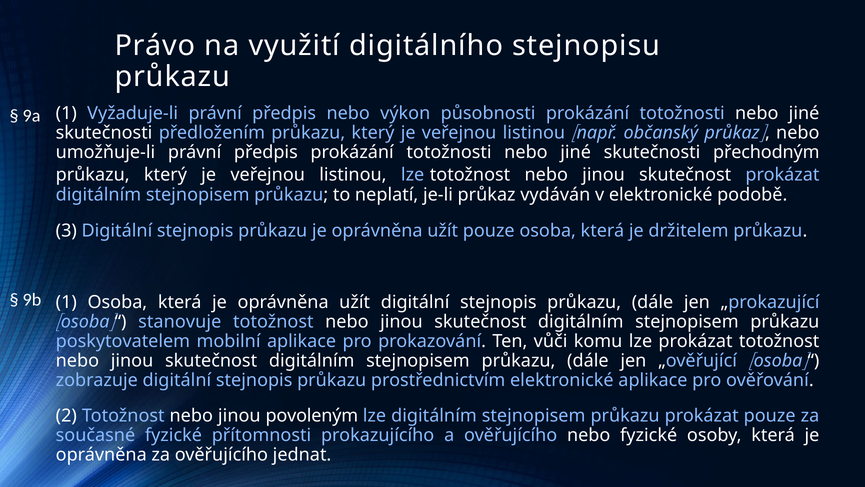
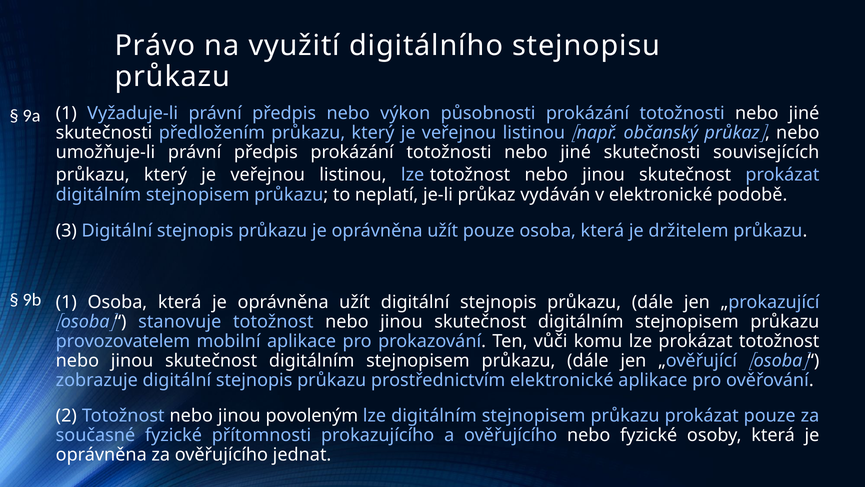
přechodným: přechodným -> souvisejících
poskytovatelem: poskytovatelem -> provozovatelem
